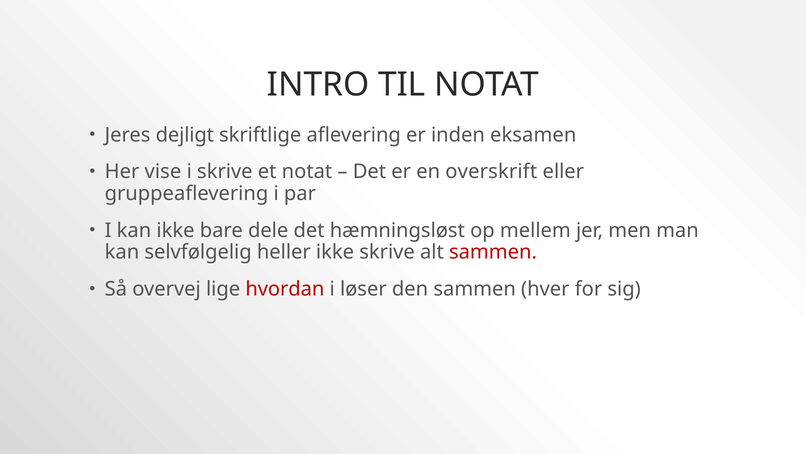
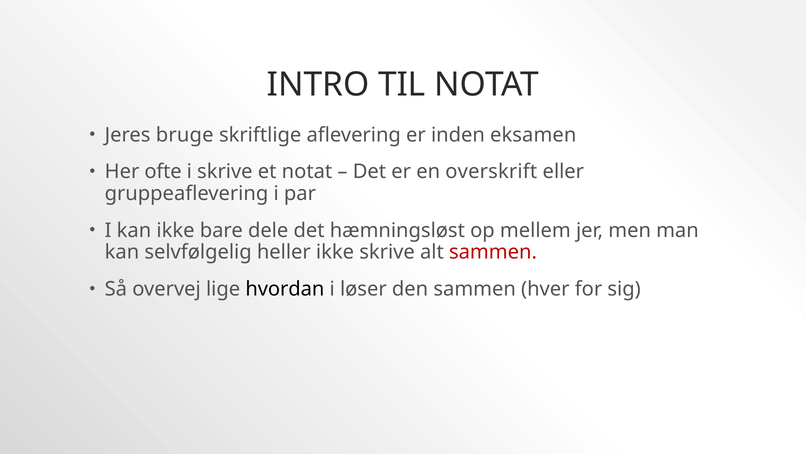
dejligt: dejligt -> bruge
vise: vise -> ofte
hvordan colour: red -> black
